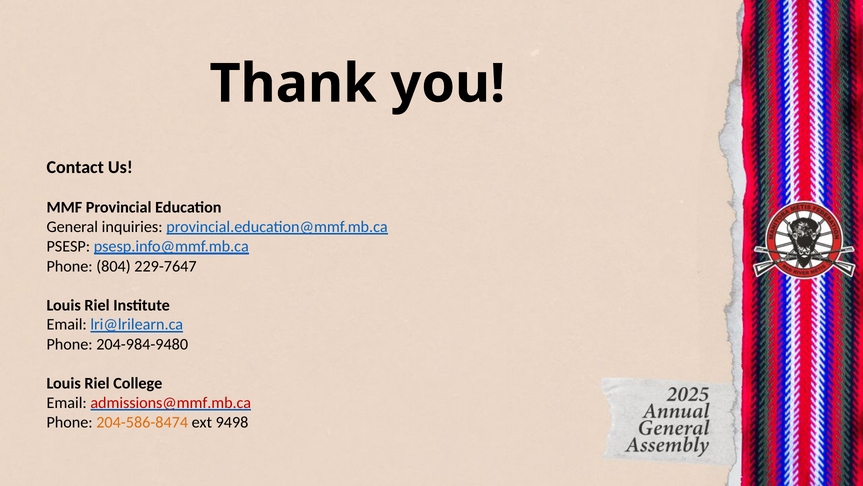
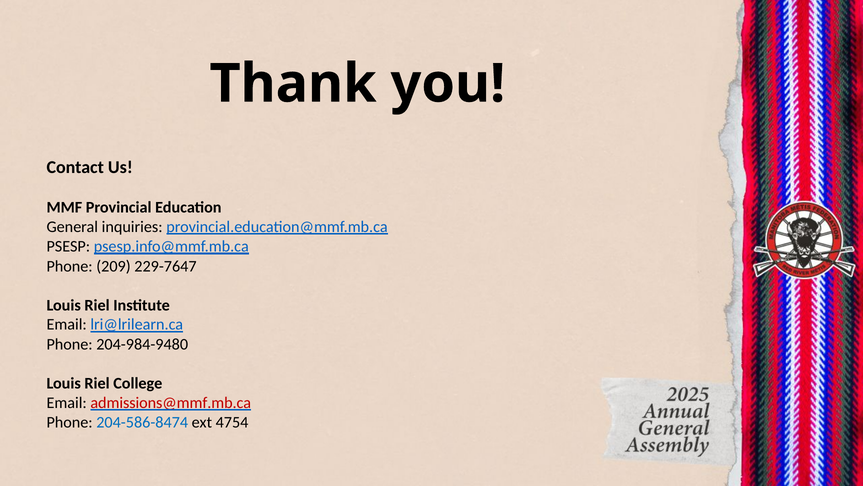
804: 804 -> 209
204-586-8474 colour: orange -> blue
9498: 9498 -> 4754
